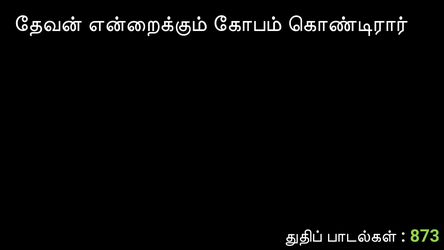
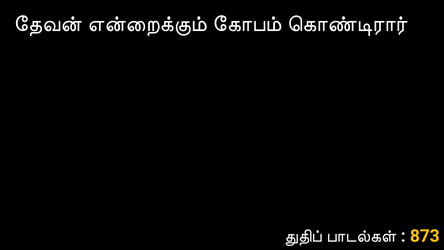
873 colour: light green -> yellow
